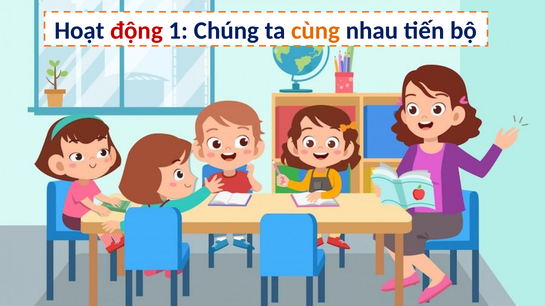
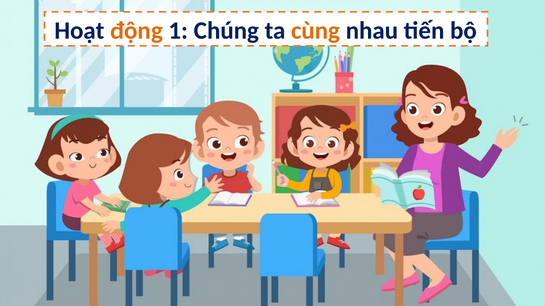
động colour: red -> orange
